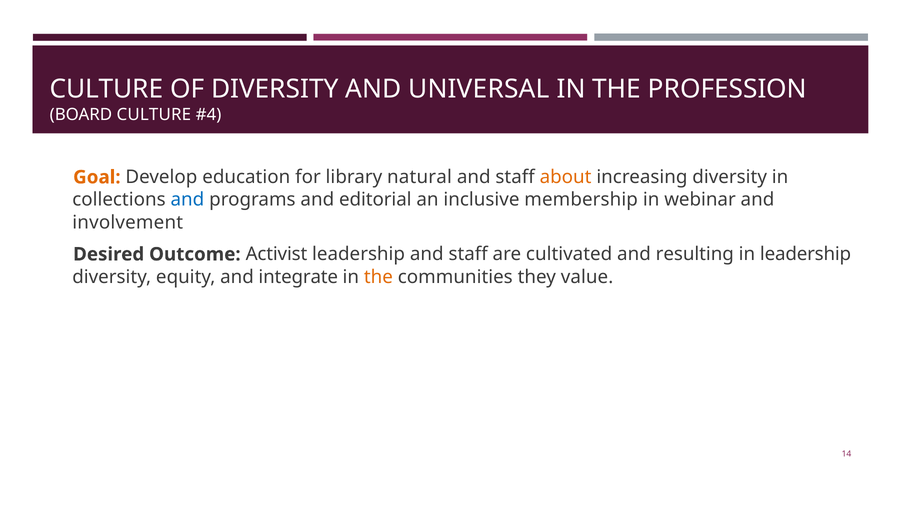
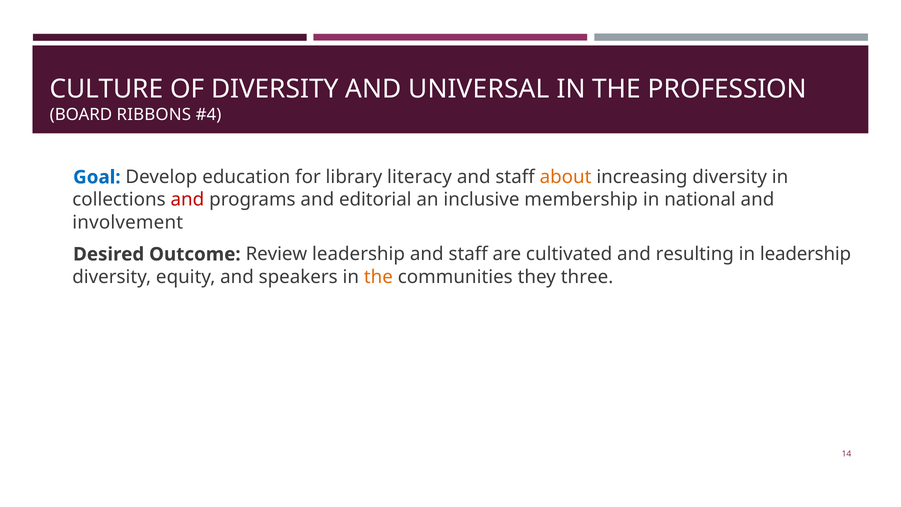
BOARD CULTURE: CULTURE -> RIBBONS
Goal colour: orange -> blue
natural: natural -> literacy
and at (187, 200) colour: blue -> red
webinar: webinar -> national
Activist: Activist -> Review
integrate: integrate -> speakers
value: value -> three
